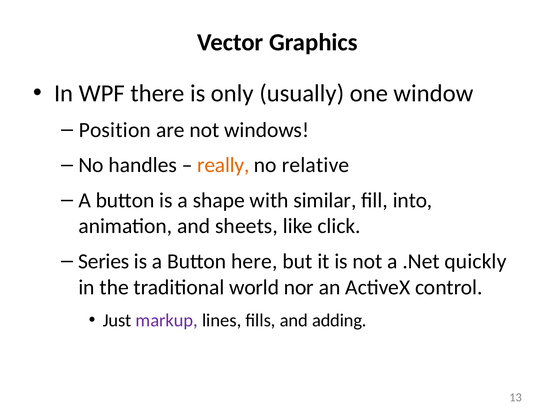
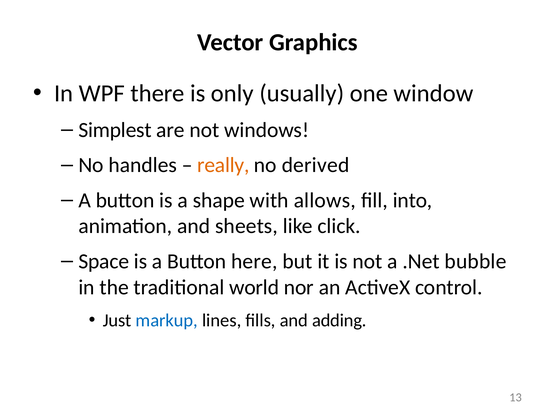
Position: Position -> Simplest
relative: relative -> derived
similar: similar -> allows
Series: Series -> Space
quickly: quickly -> bubble
markup colour: purple -> blue
